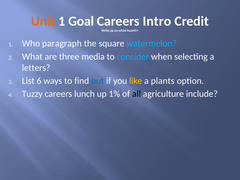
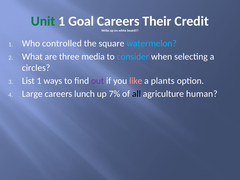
Unit colour: orange -> green
Intro: Intro -> Their
paragraph: paragraph -> controlled
letters: letters -> circles
List 6: 6 -> 1
out colour: blue -> purple
like colour: yellow -> pink
Tuzzy: Tuzzy -> Large
1%: 1% -> 7%
include: include -> human
